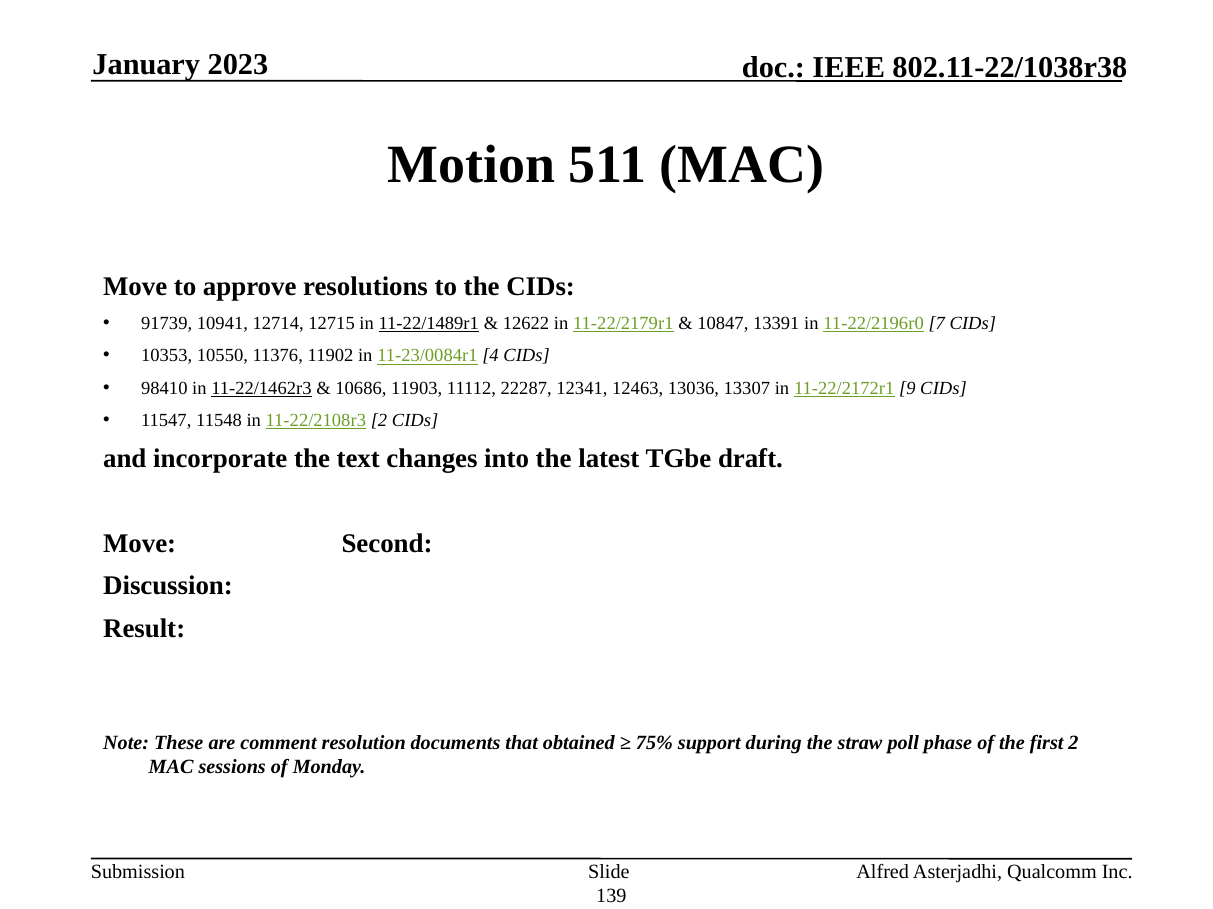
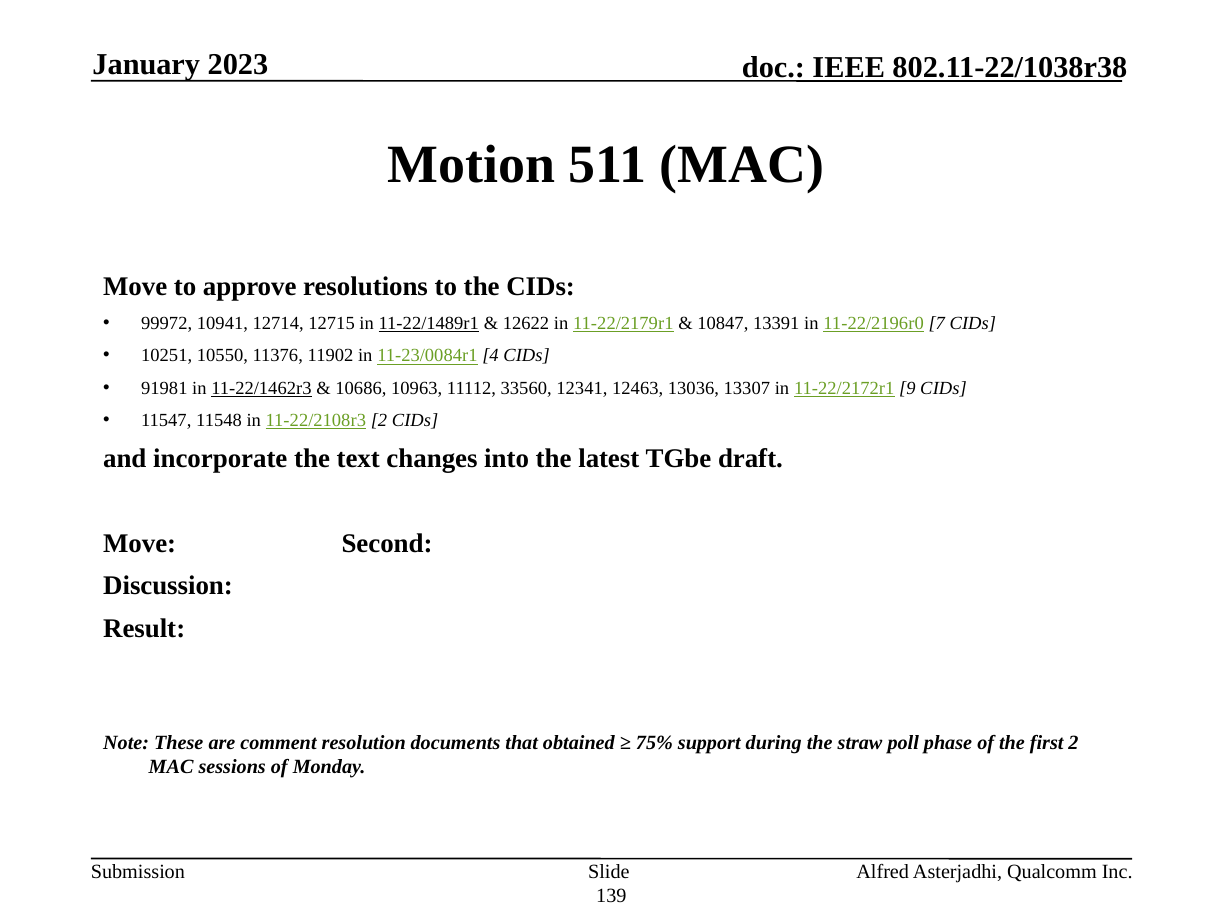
91739: 91739 -> 99972
10353: 10353 -> 10251
98410: 98410 -> 91981
11903: 11903 -> 10963
22287: 22287 -> 33560
